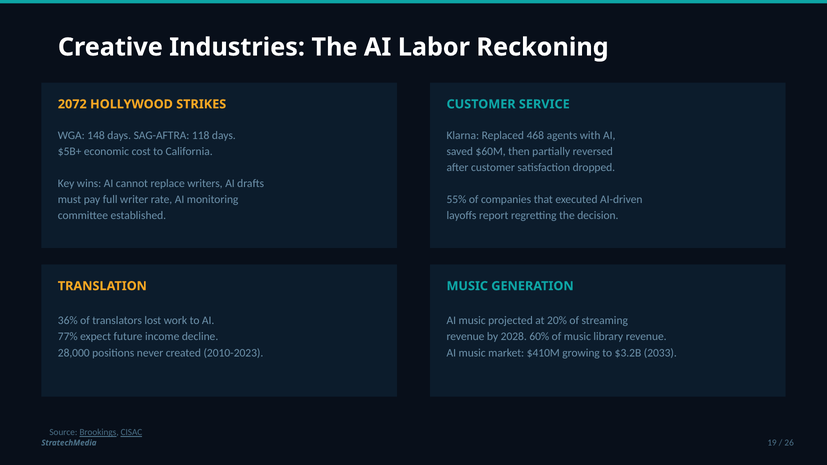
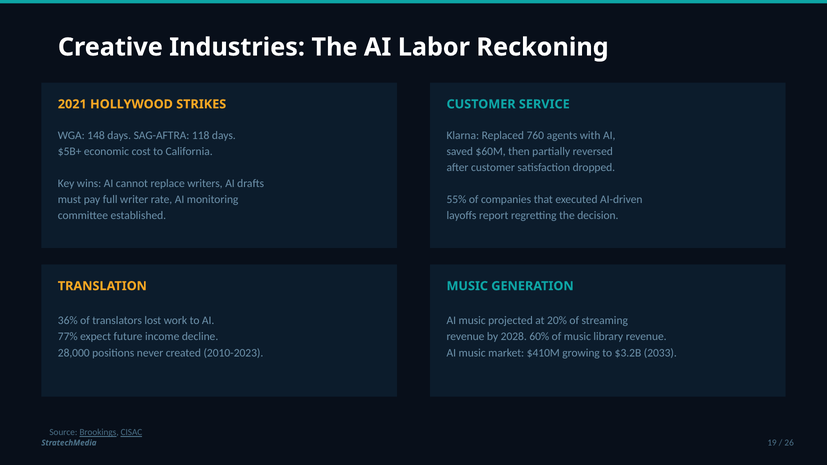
2072: 2072 -> 2021
468: 468 -> 760
